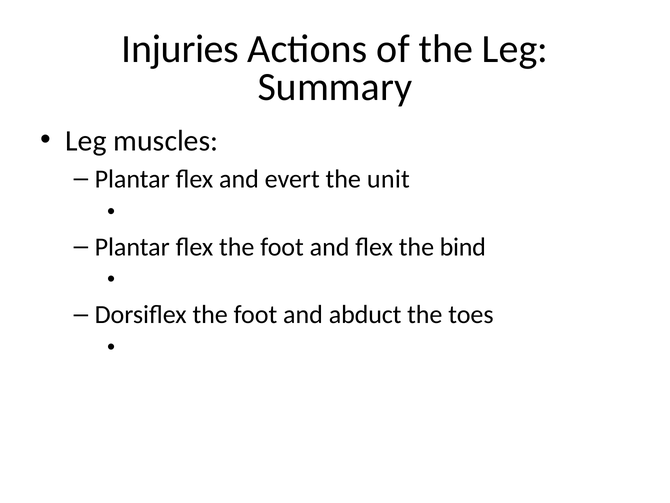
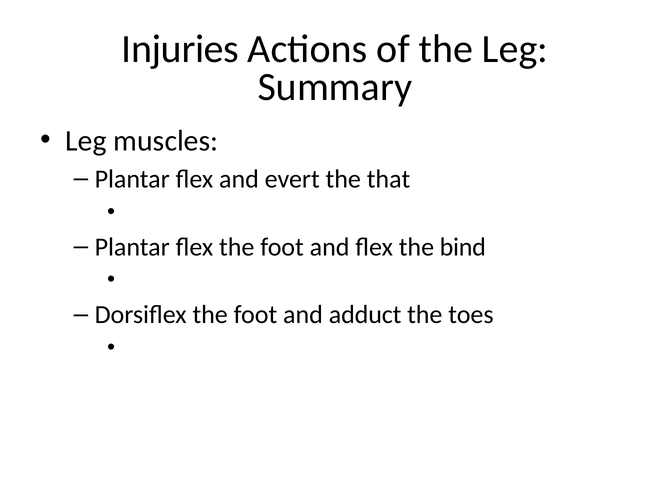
unit: unit -> that
abduct: abduct -> adduct
